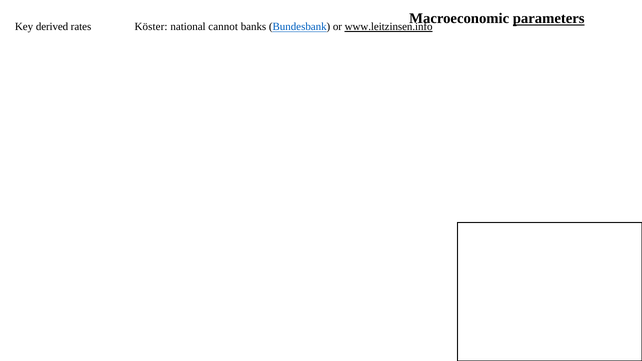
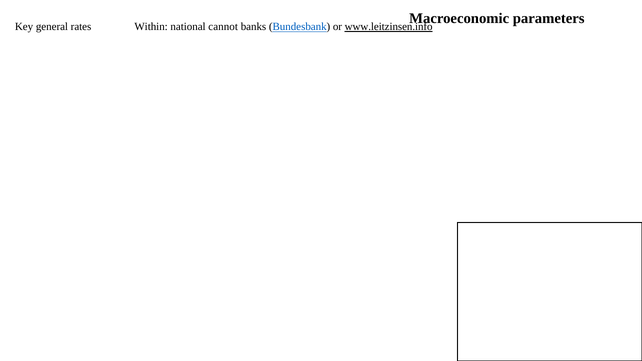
parameters underline: present -> none
derived: derived -> general
Köster: Köster -> Within
